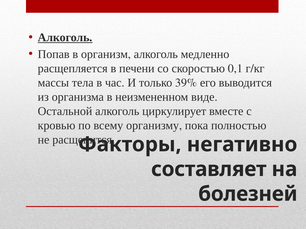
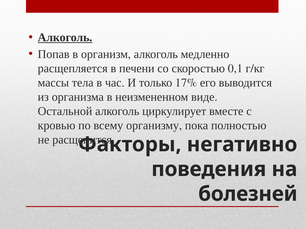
39%: 39% -> 17%
составляет: составляет -> поведения
